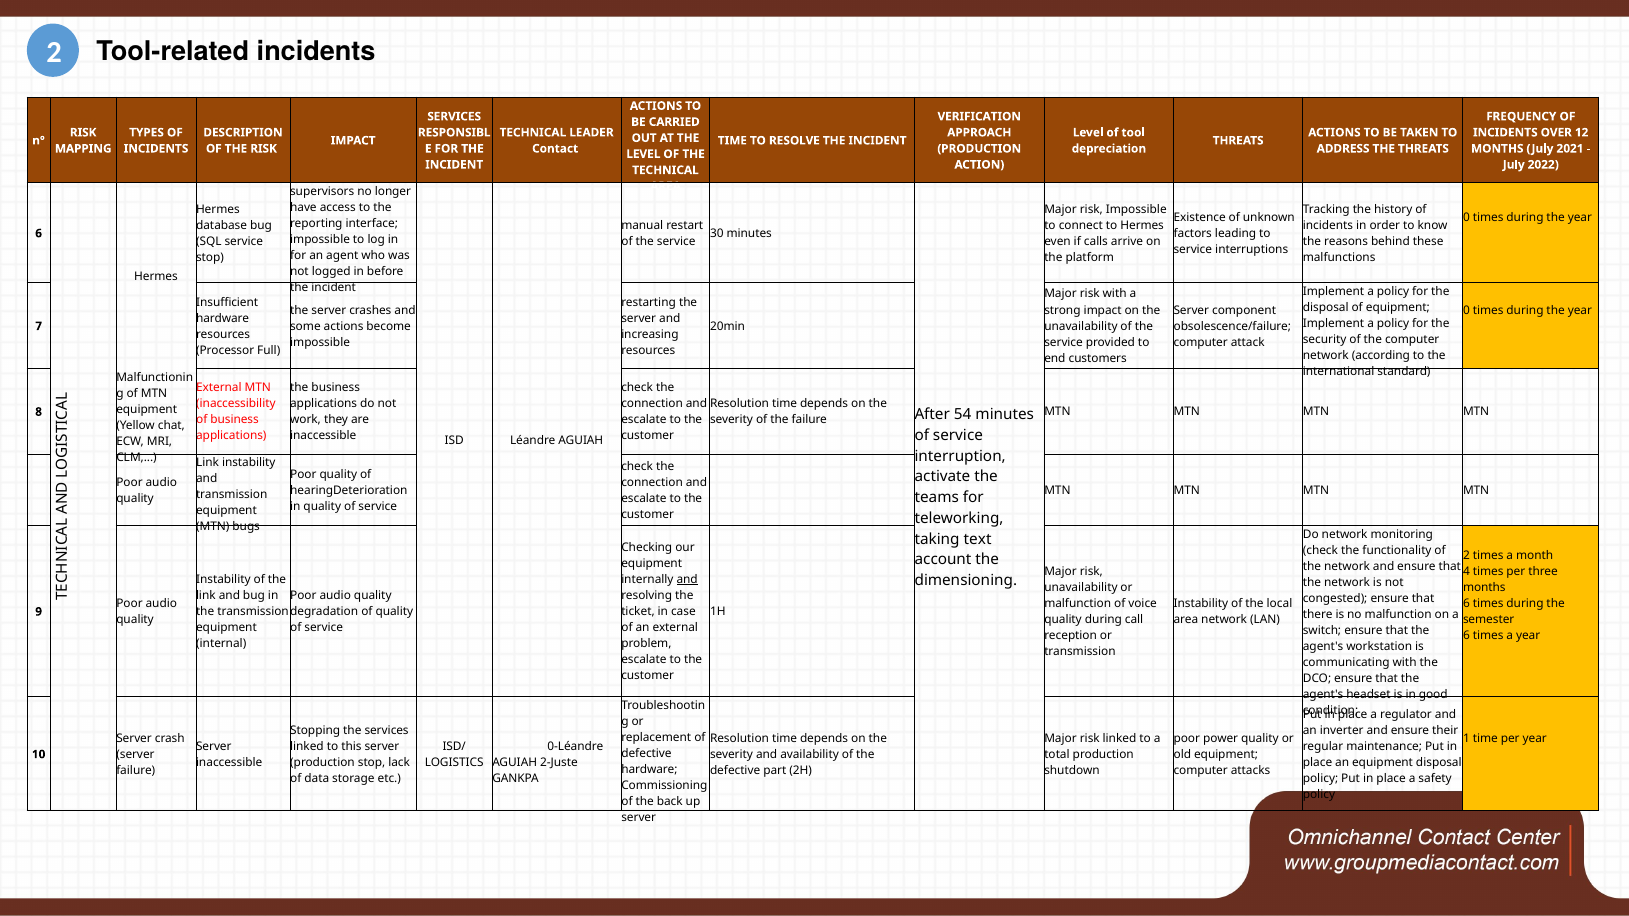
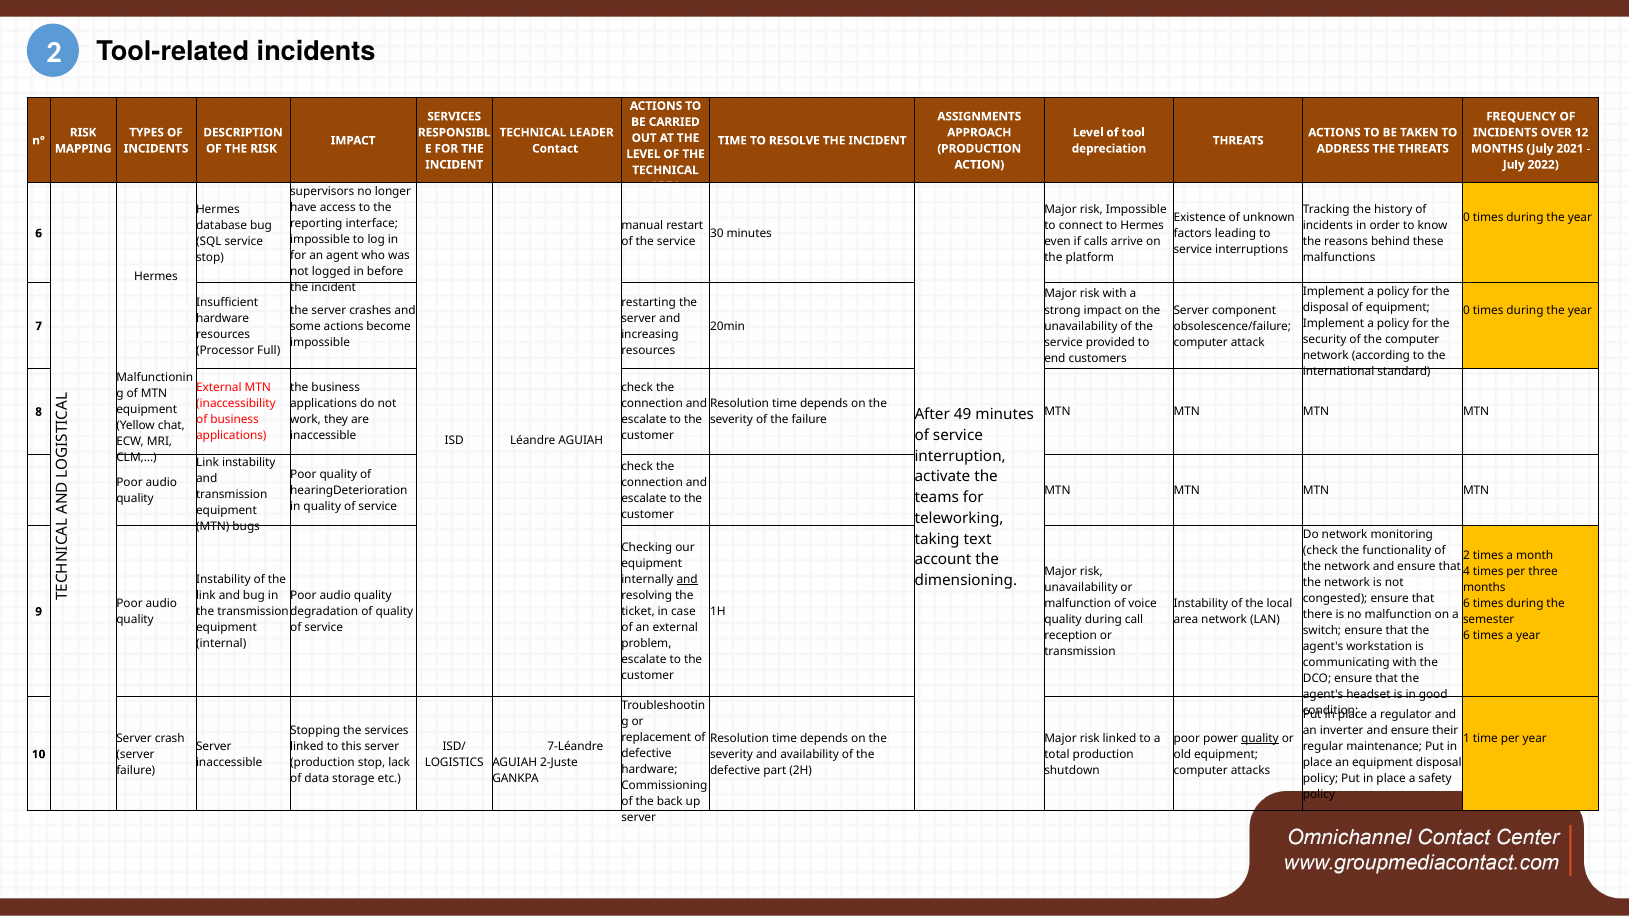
VERIFICATION: VERIFICATION -> ASSIGNMENTS
54: 54 -> 49
quality at (1260, 739) underline: none -> present
0-Léandre: 0-Léandre -> 7-Léandre
